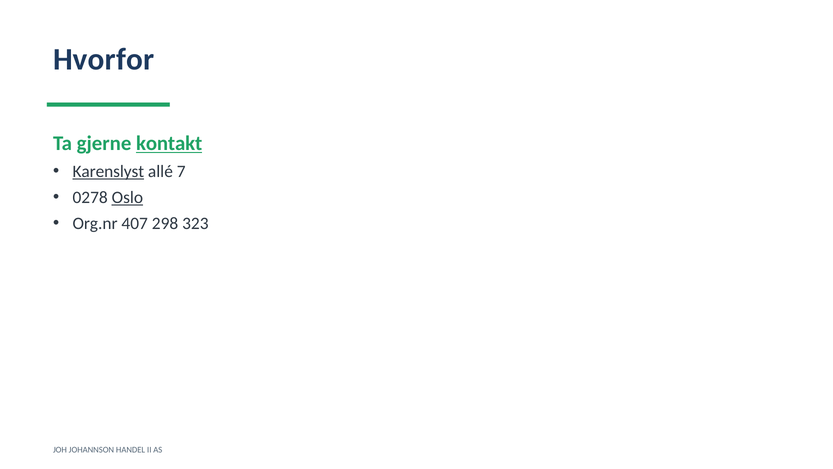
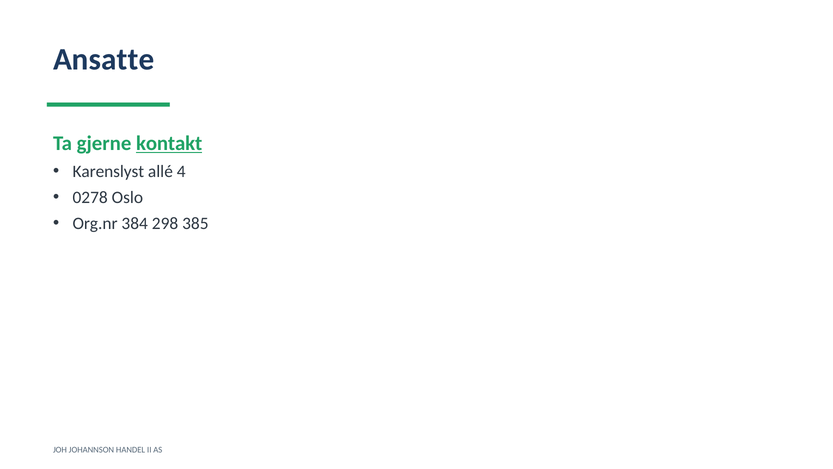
Hvorfor: Hvorfor -> Ansatte
Karenslyst underline: present -> none
7: 7 -> 4
Oslo underline: present -> none
407: 407 -> 384
323: 323 -> 385
